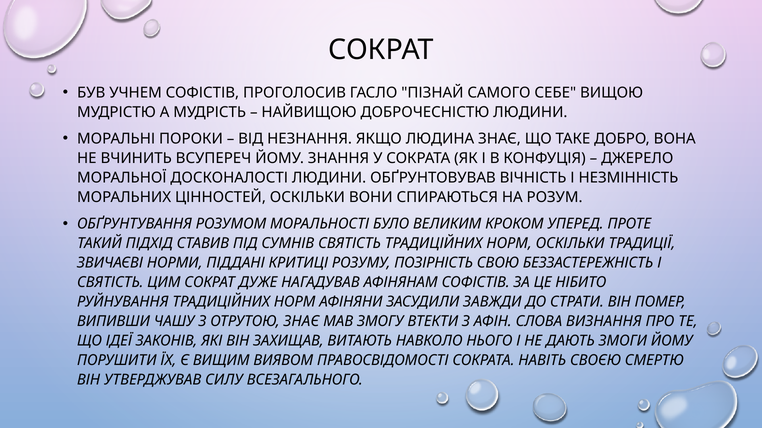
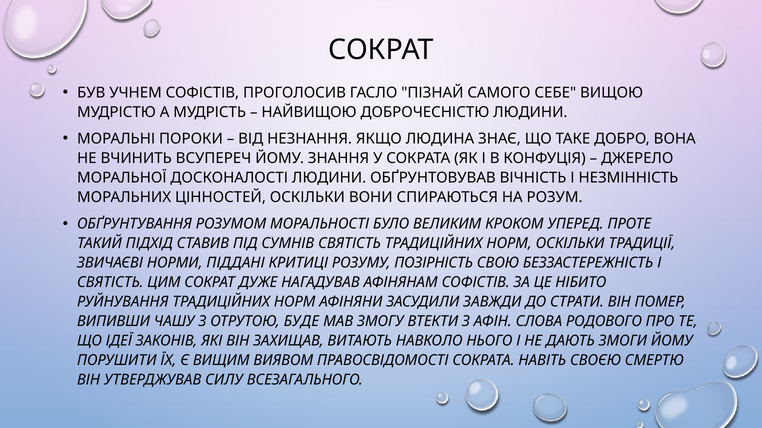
ОТРУТОЮ ЗНАЄ: ЗНАЄ -> БУДЕ
ВИЗНАННЯ: ВИЗНАННЯ -> РОДОВОГО
